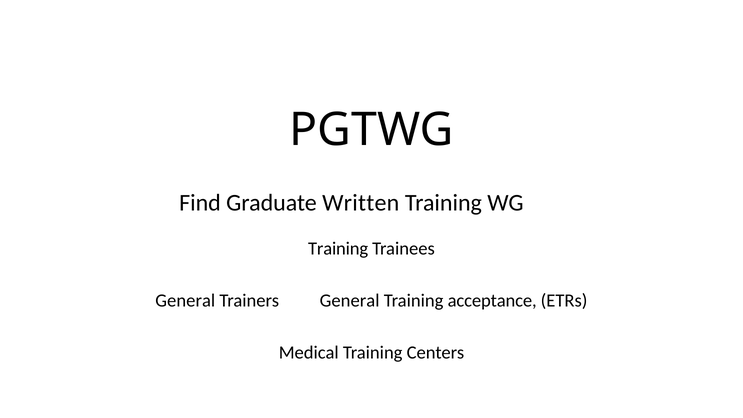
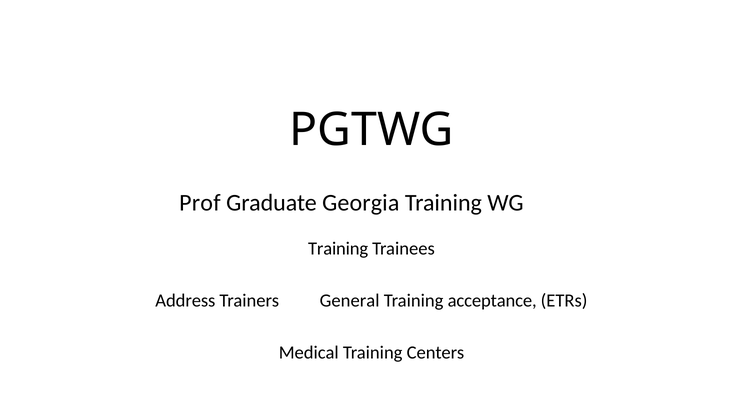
Find: Find -> Prof
Written: Written -> Georgia
General at (185, 301): General -> Address
